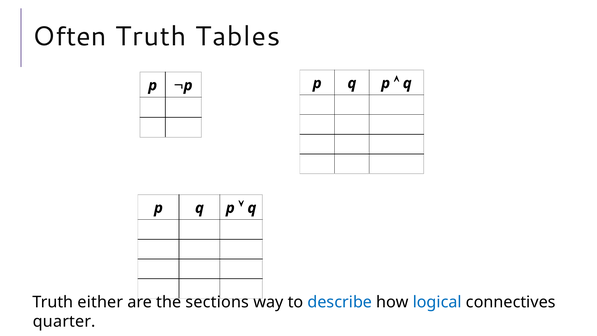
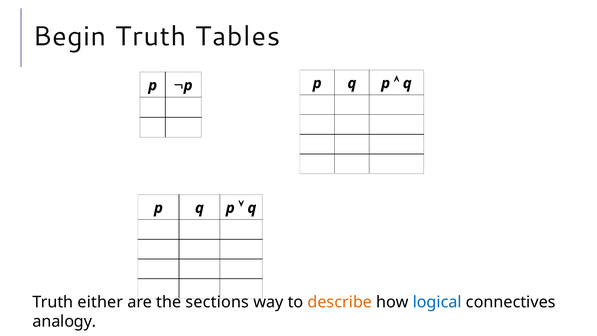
Often: Often -> Begin
describe colour: blue -> orange
quarter: quarter -> analogy
